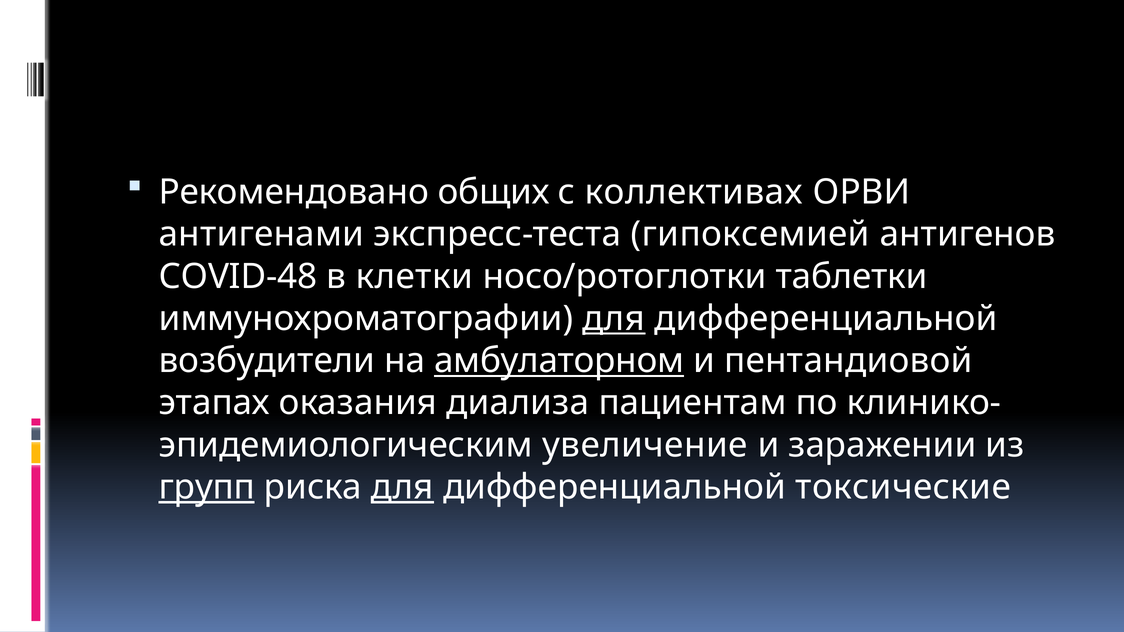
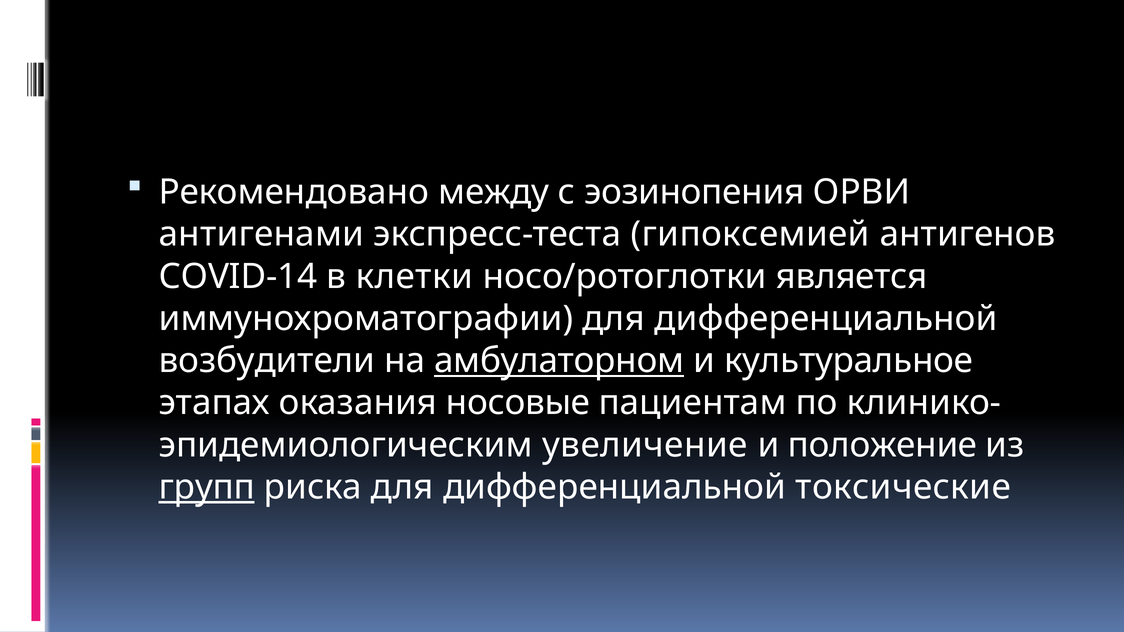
общих: общих -> между
коллективах: коллективах -> эозинопения
COVID-48: COVID-48 -> COVID-14
таблетки: таблетки -> является
для at (614, 319) underline: present -> none
пентандиовой: пентандиовой -> культуральное
диализа: диализа -> носовые
заражении: заражении -> положение
для at (402, 487) underline: present -> none
